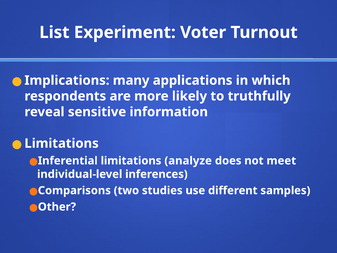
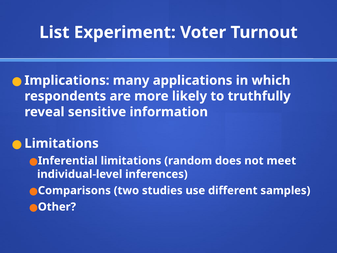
analyze: analyze -> random
